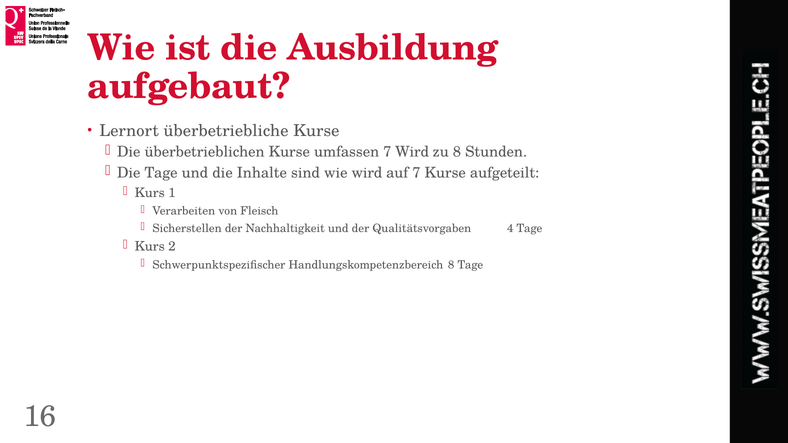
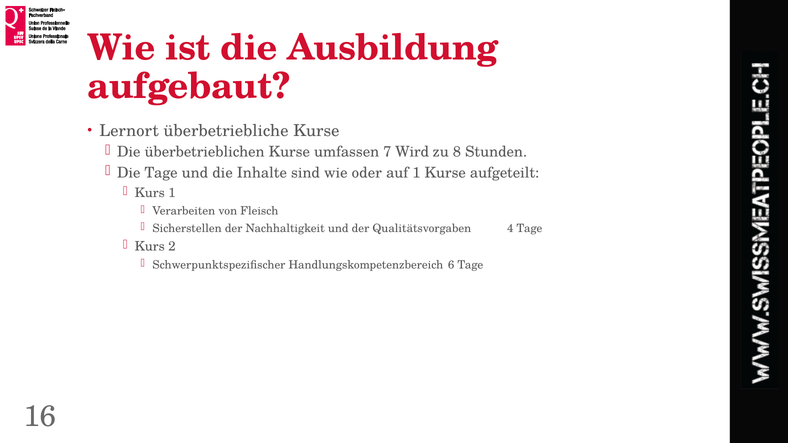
wie wird: wird -> oder
auf 7: 7 -> 1
Handlungskompetenzbereich 8: 8 -> 6
